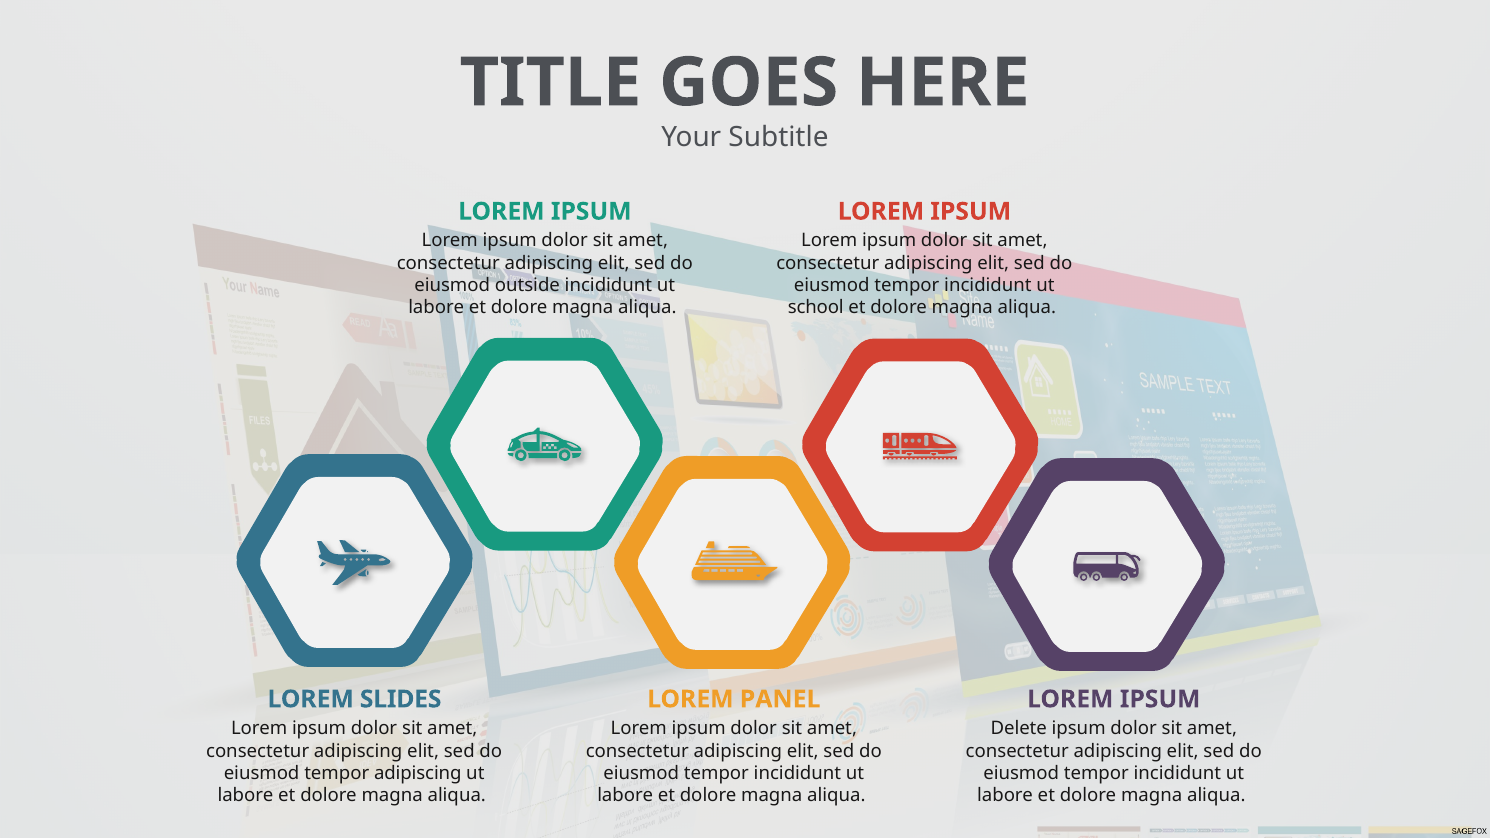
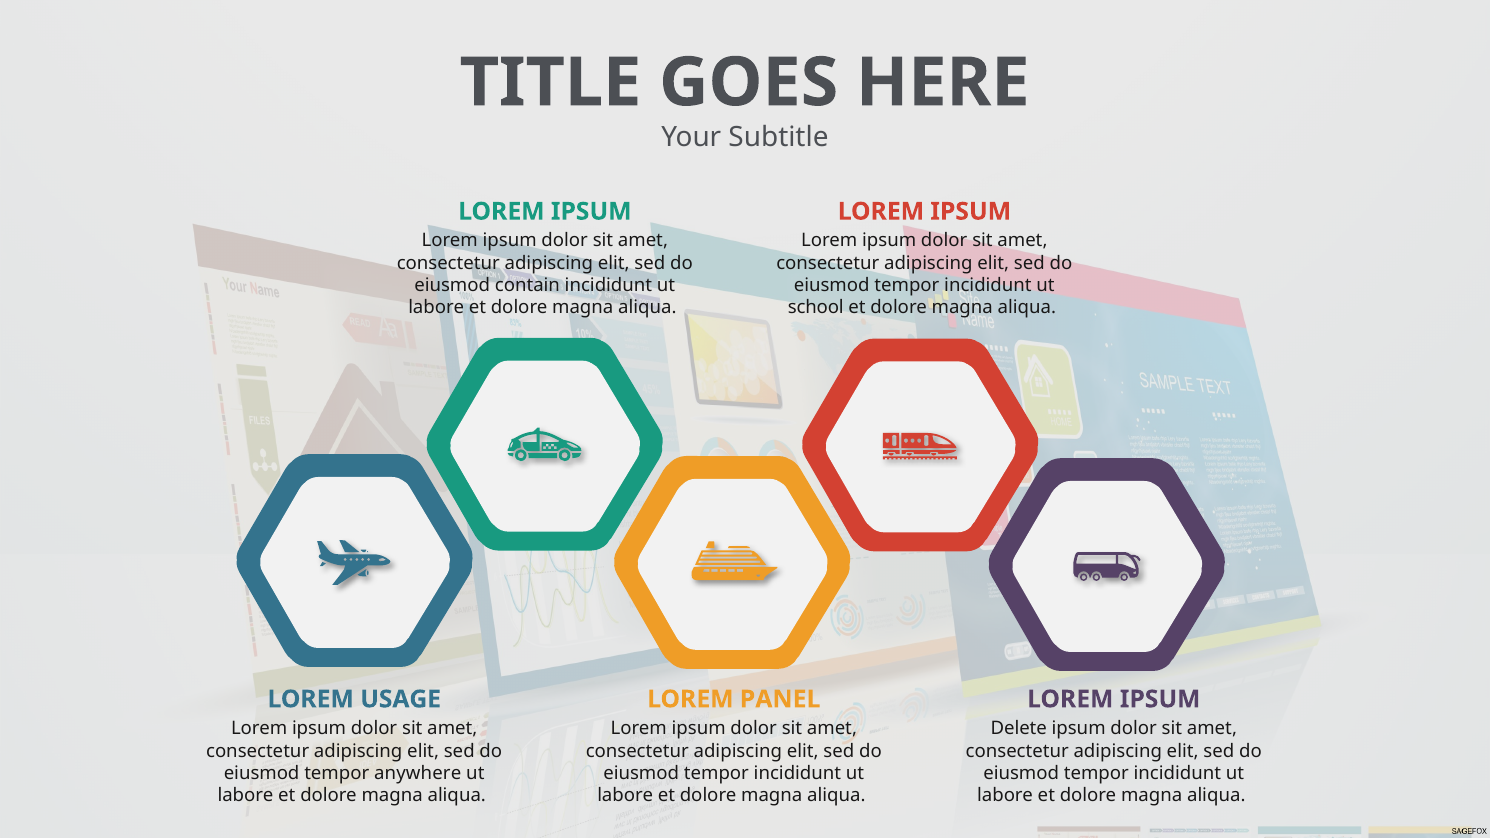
outside: outside -> contain
SLIDES: SLIDES -> USAGE
tempor adipiscing: adipiscing -> anywhere
